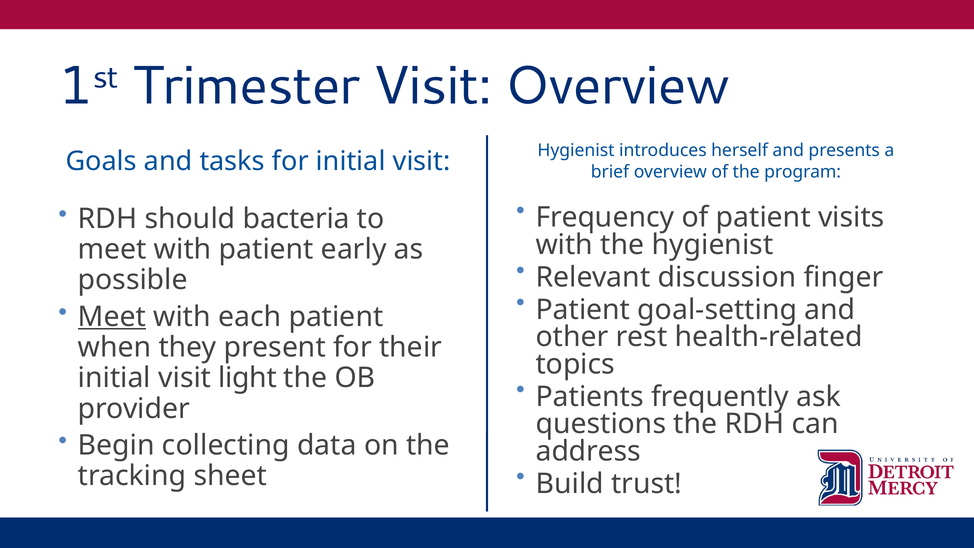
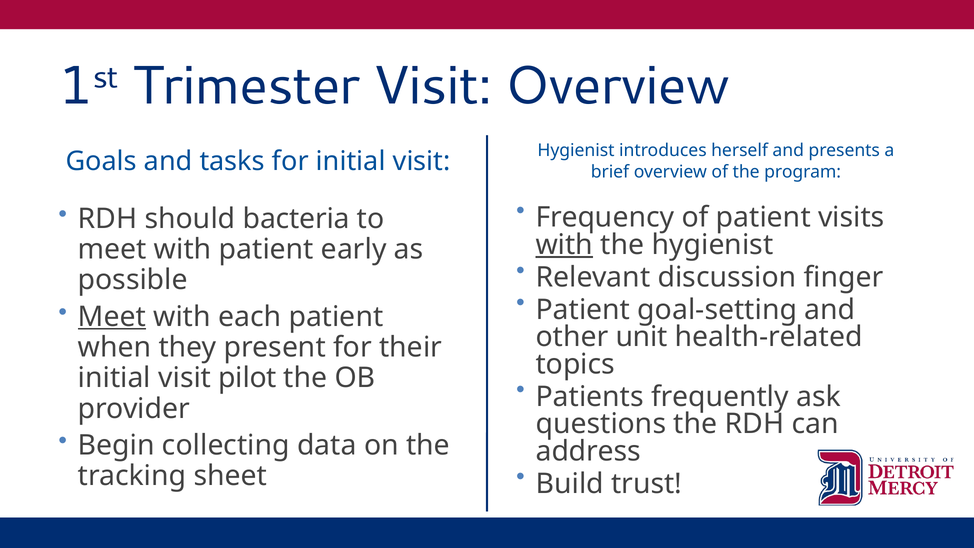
with at (564, 245) underline: none -> present
rest: rest -> unit
light: light -> pilot
